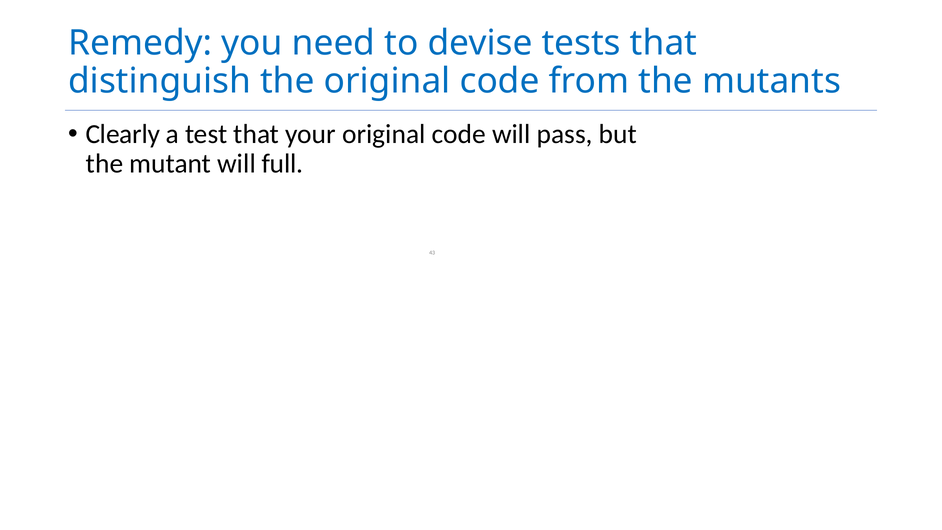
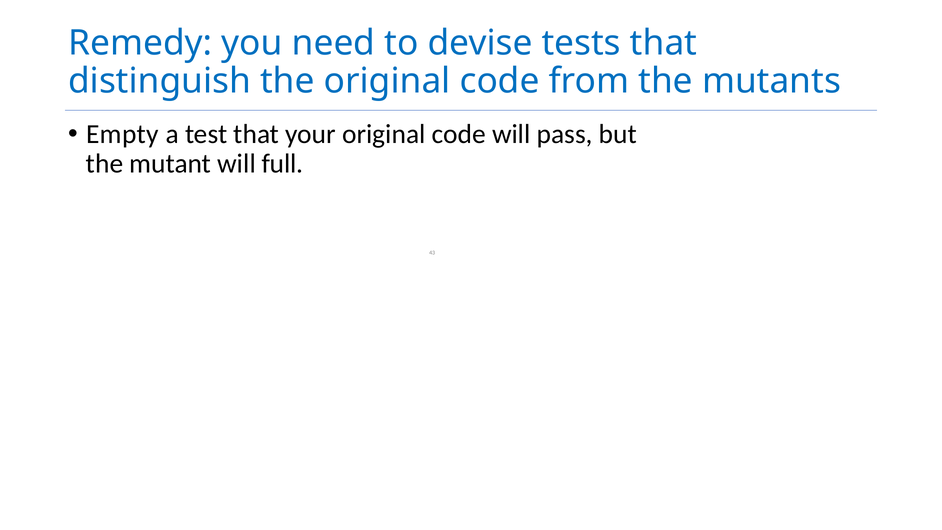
Clearly: Clearly -> Empty
